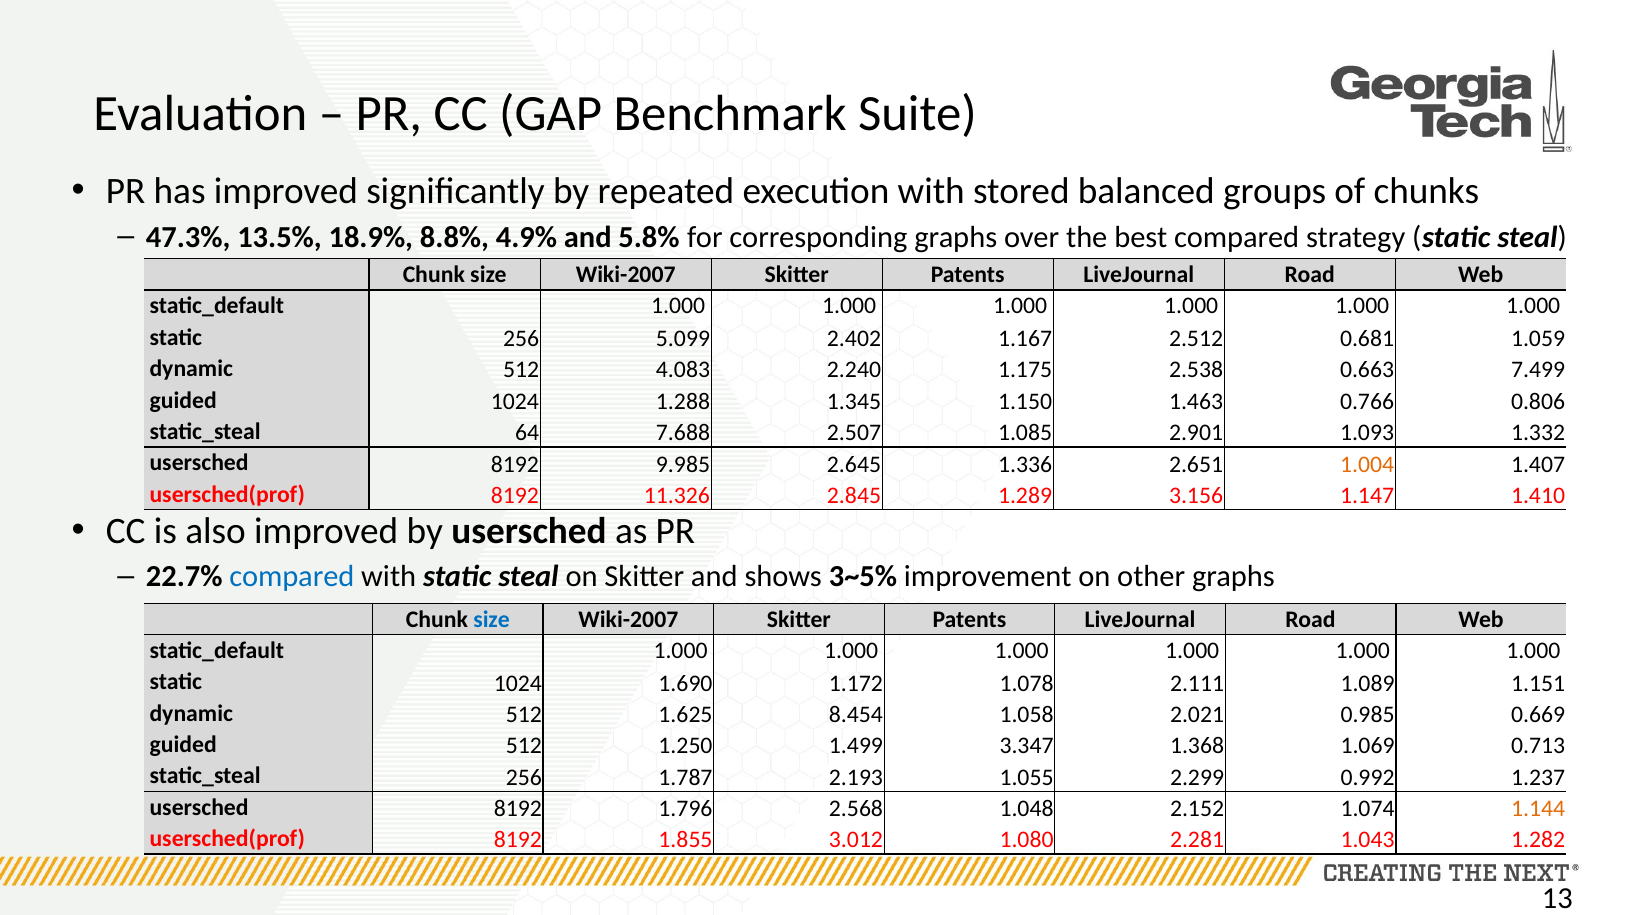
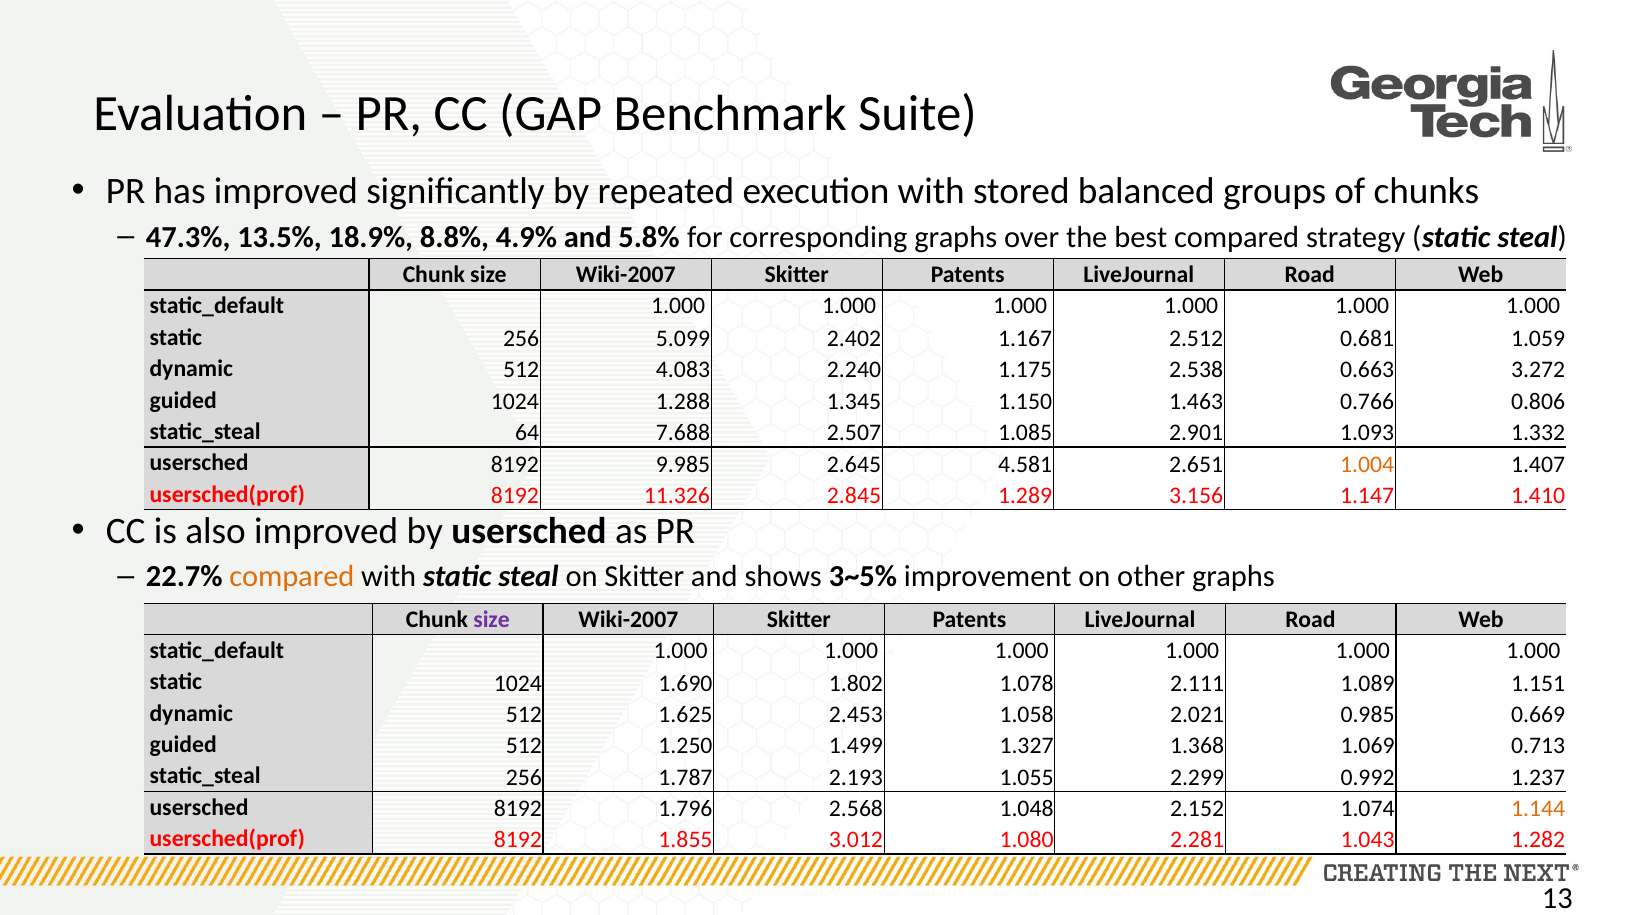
7.499: 7.499 -> 3.272
1.336: 1.336 -> 4.581
compared at (292, 576) colour: blue -> orange
size at (492, 619) colour: blue -> purple
1.172: 1.172 -> 1.802
8.454: 8.454 -> 2.453
3.347: 3.347 -> 1.327
